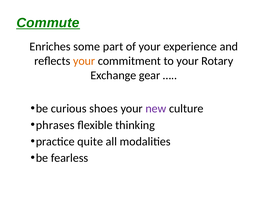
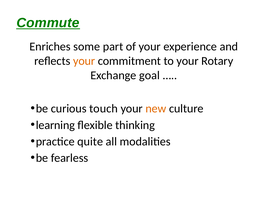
gear: gear -> goal
shoes: shoes -> touch
new colour: purple -> orange
phrases: phrases -> learning
